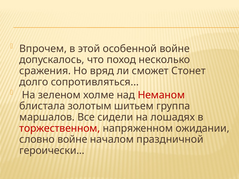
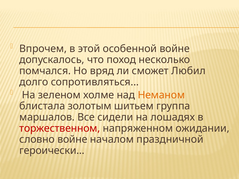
сражения: сражения -> помчался
Стонет: Стонет -> Любил
Неманом colour: red -> orange
